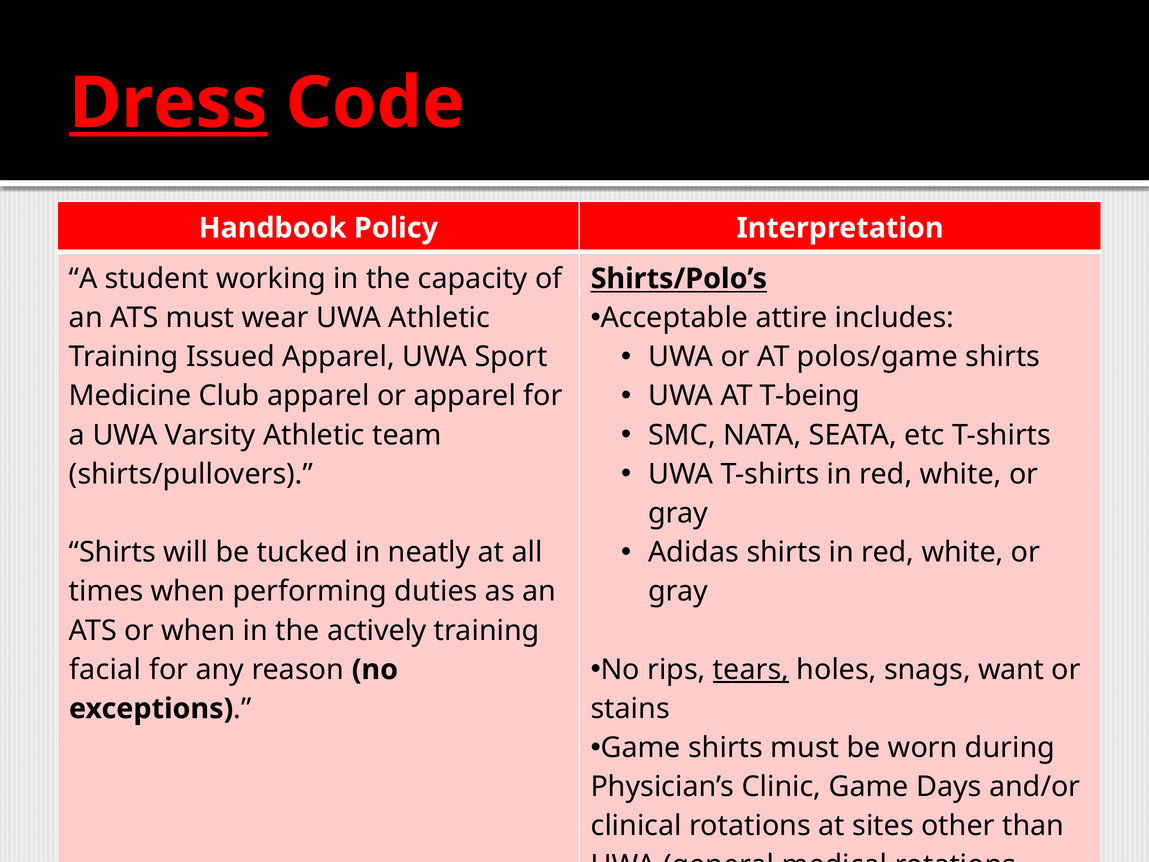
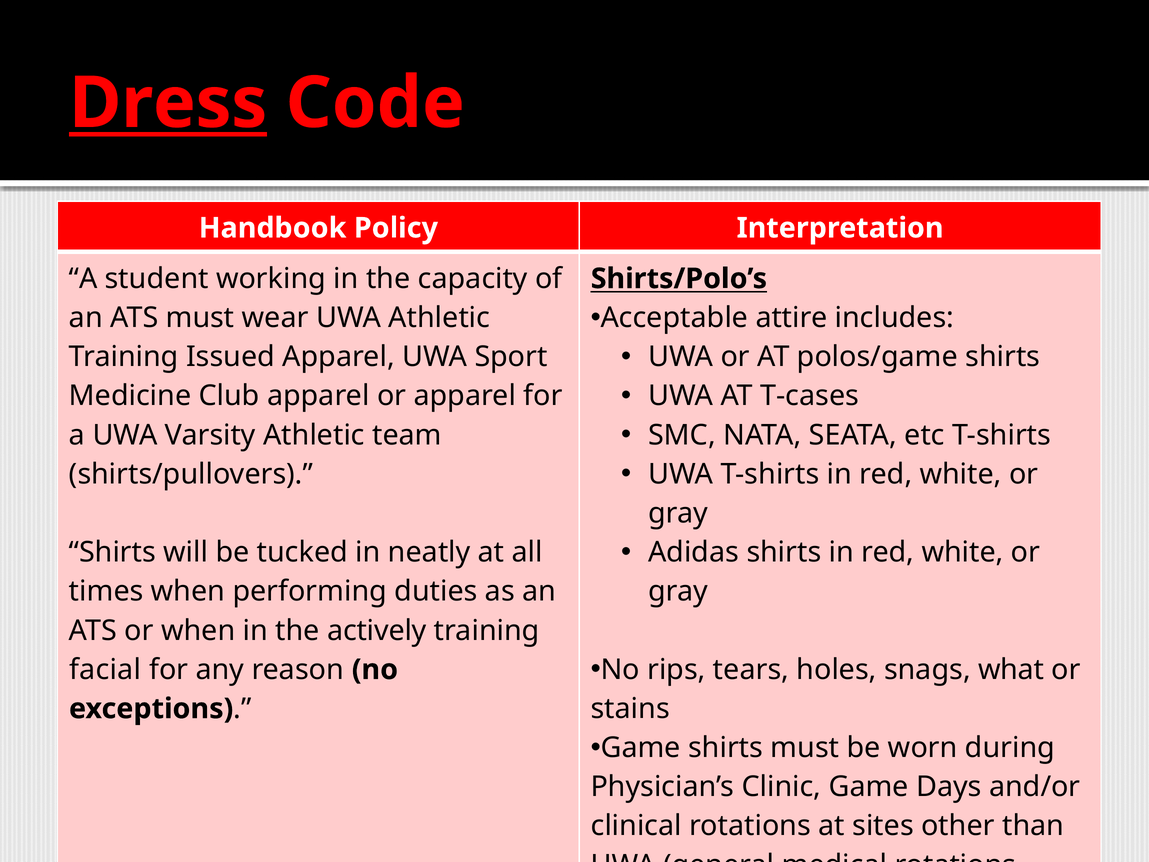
T-being: T-being -> T-cases
tears underline: present -> none
want: want -> what
